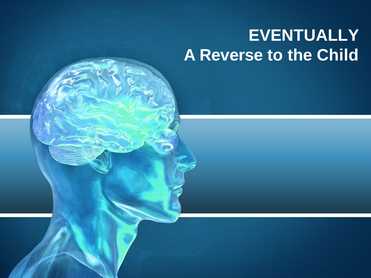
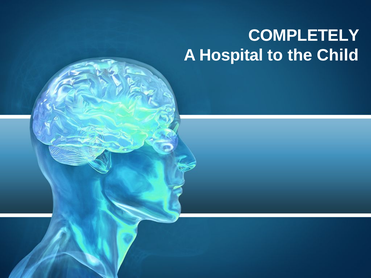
EVENTUALLY: EVENTUALLY -> COMPLETELY
Reverse: Reverse -> Hospital
